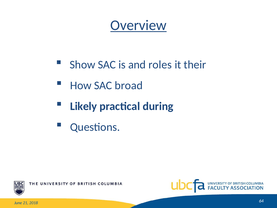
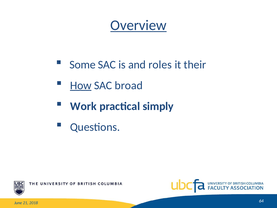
Show: Show -> Some
How underline: none -> present
Likely: Likely -> Work
during: during -> simply
